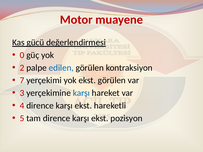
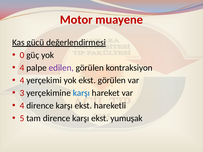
2 at (22, 68): 2 -> 4
edilen colour: blue -> purple
7 at (22, 80): 7 -> 4
pozisyon: pozisyon -> yumuşak
